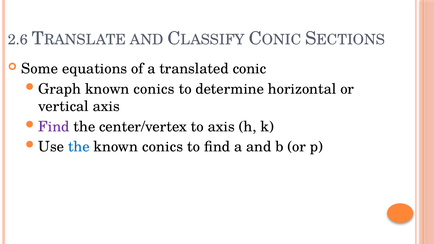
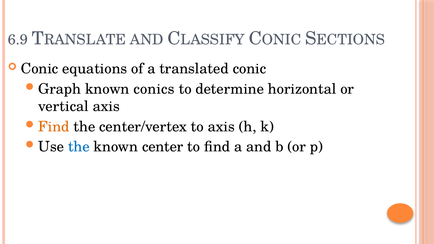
2.6: 2.6 -> 6.9
Some at (40, 69): Some -> Conic
Find at (54, 127) colour: purple -> orange
conics at (163, 147): conics -> center
